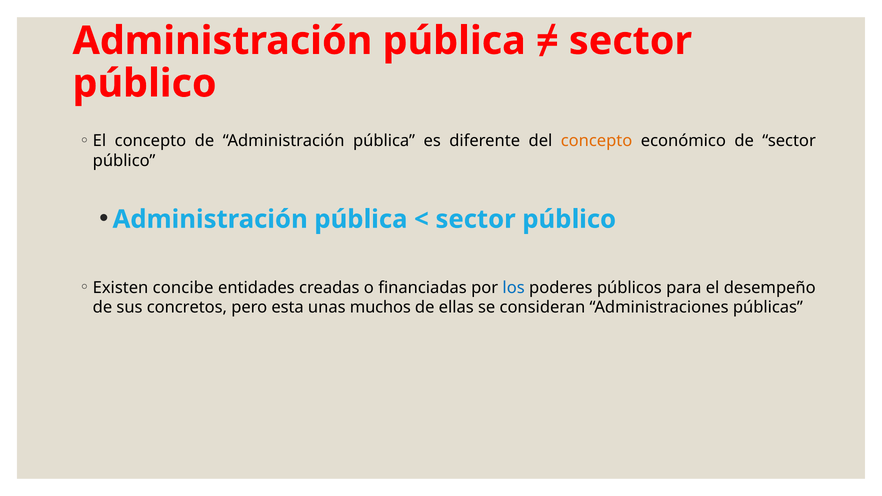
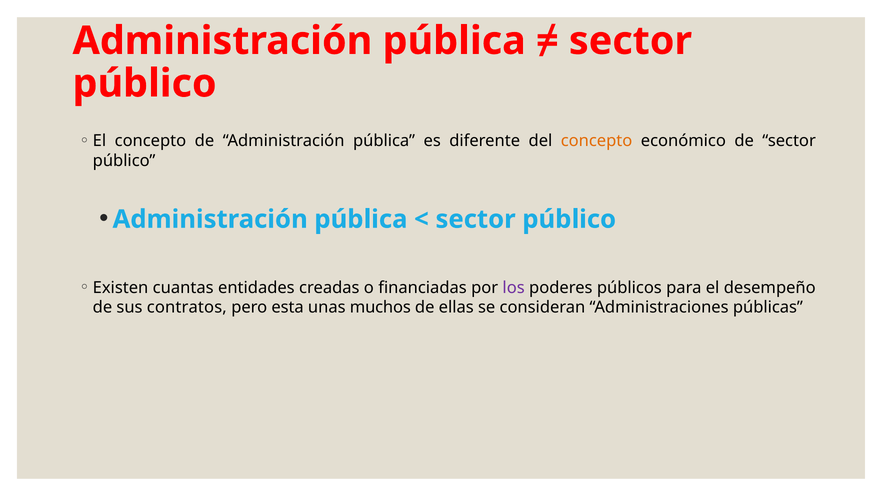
concibe: concibe -> cuantas
los colour: blue -> purple
concretos: concretos -> contratos
